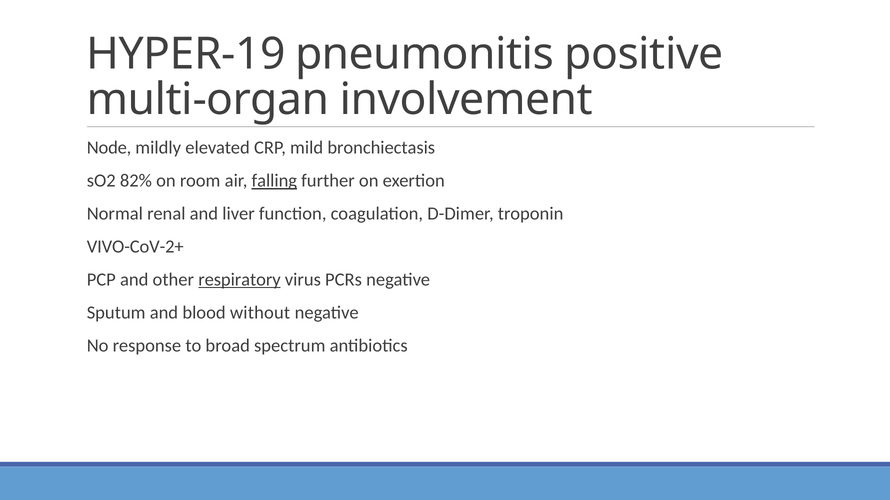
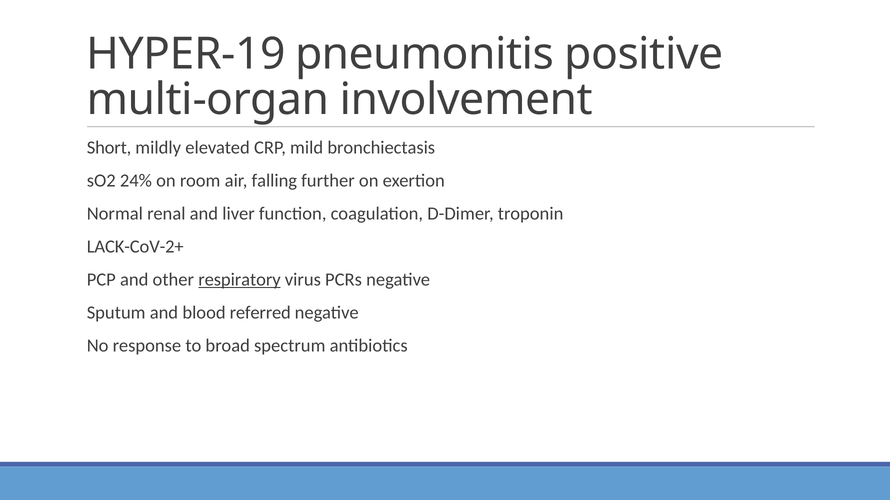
Node: Node -> Short
82%: 82% -> 24%
falling underline: present -> none
VIVO-CoV-2+: VIVO-CoV-2+ -> LACK-CoV-2+
without: without -> referred
